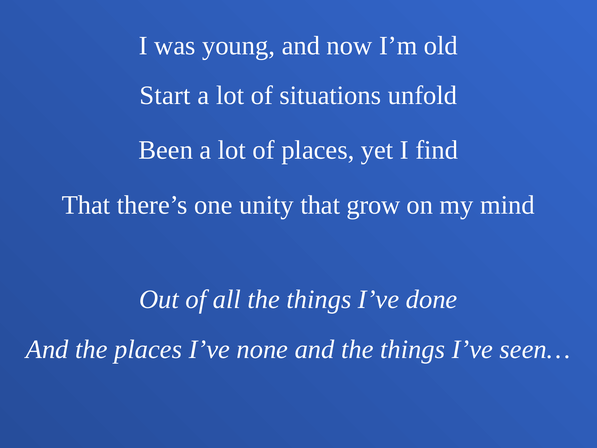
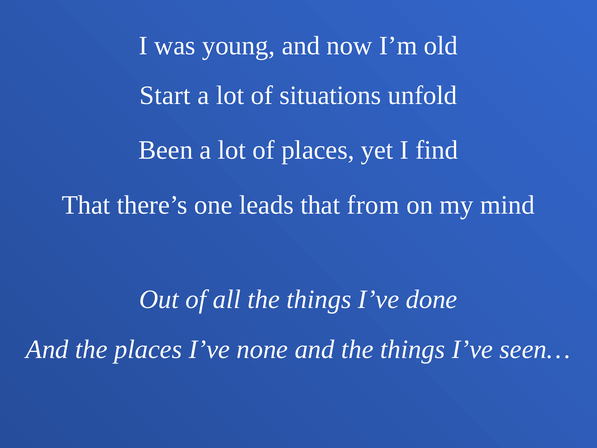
unity: unity -> leads
grow: grow -> from
